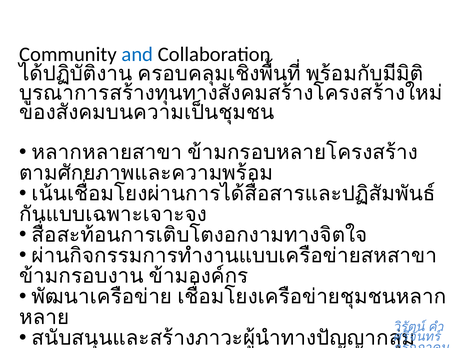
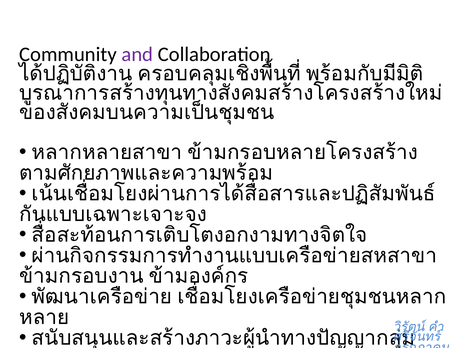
and colour: blue -> purple
